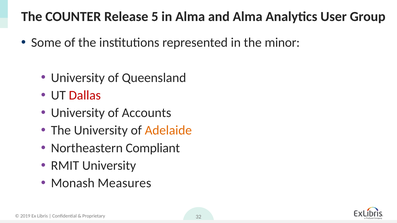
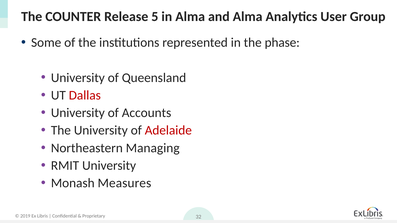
minor: minor -> phase
Adelaide colour: orange -> red
Compliant: Compliant -> Managing
